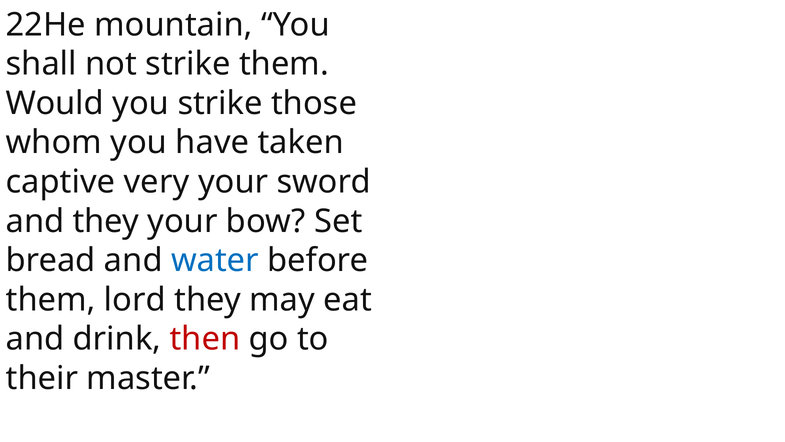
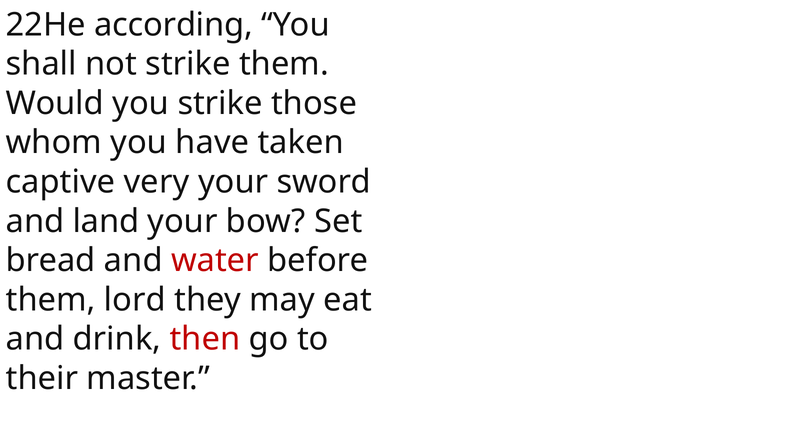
mountain: mountain -> according
and they: they -> land
water colour: blue -> red
